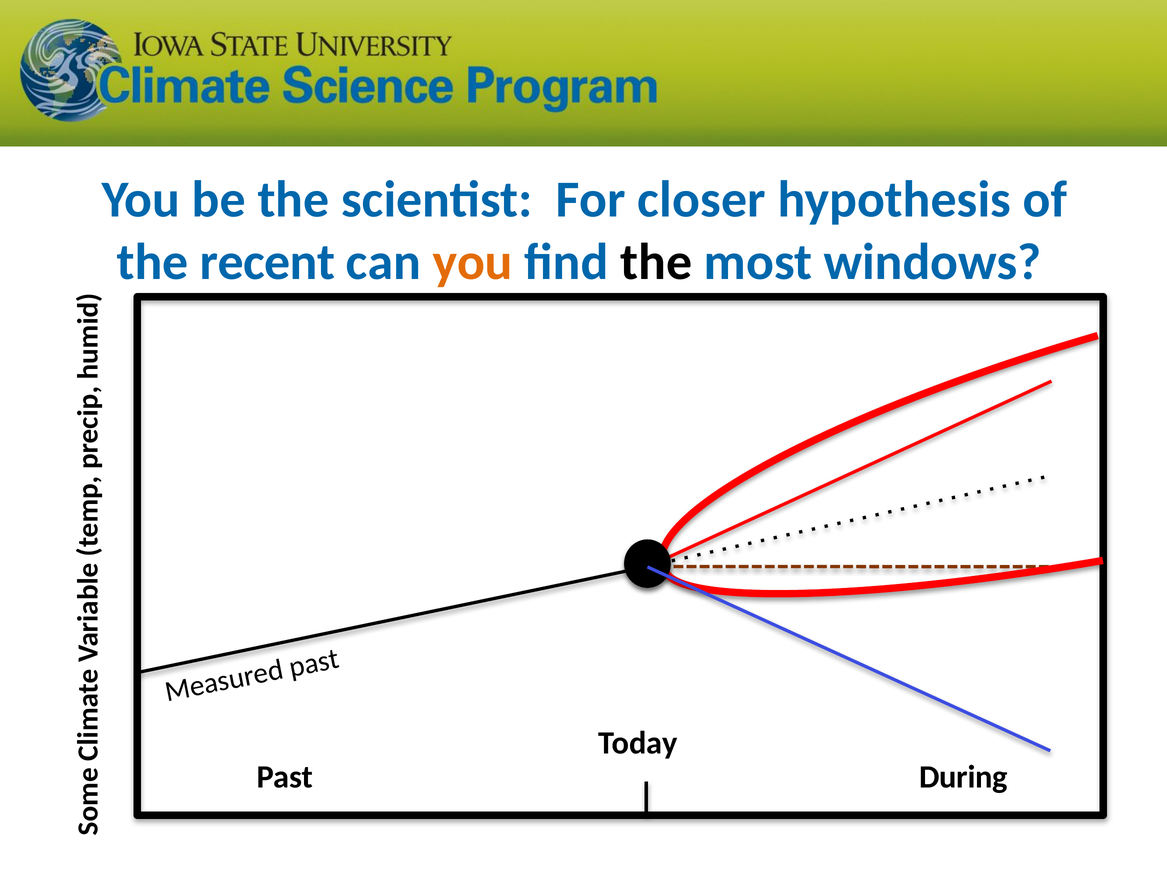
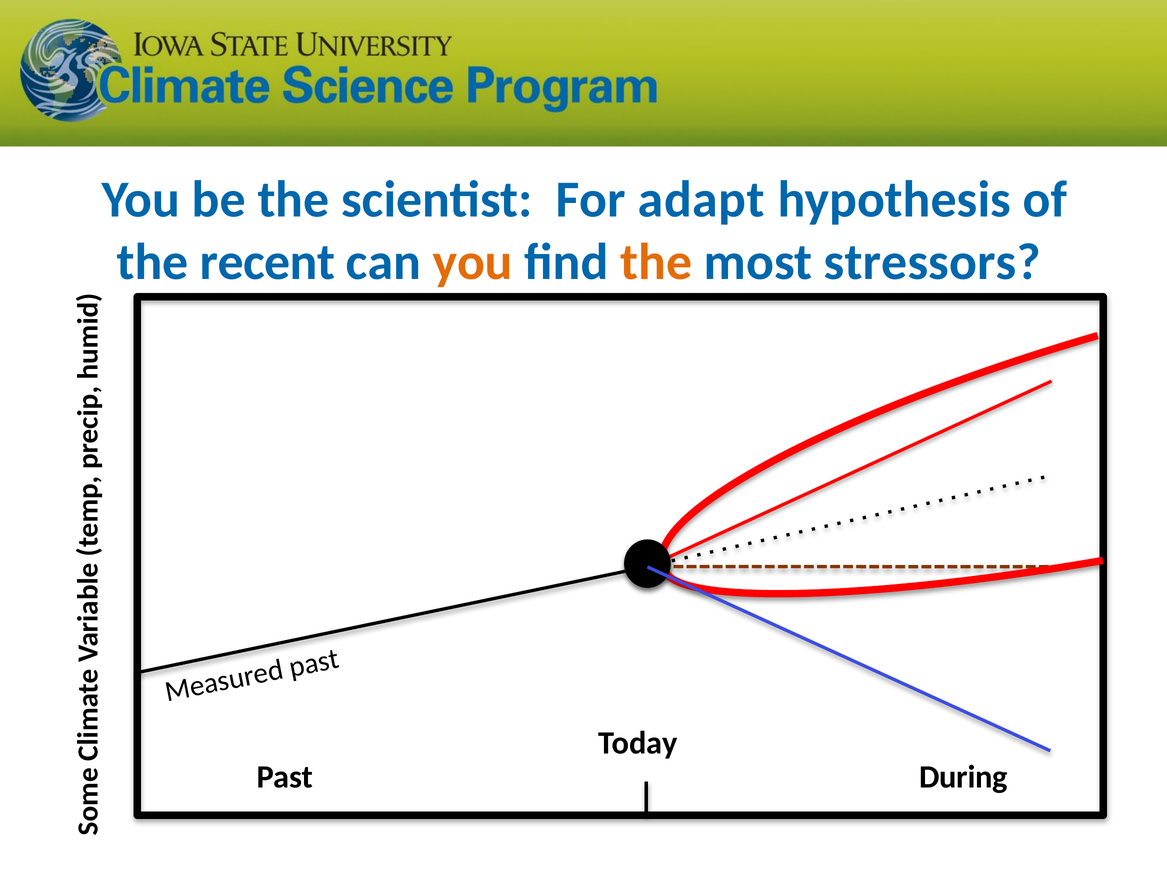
closer: closer -> adapt
the at (656, 262) colour: black -> orange
windows: windows -> stressors
